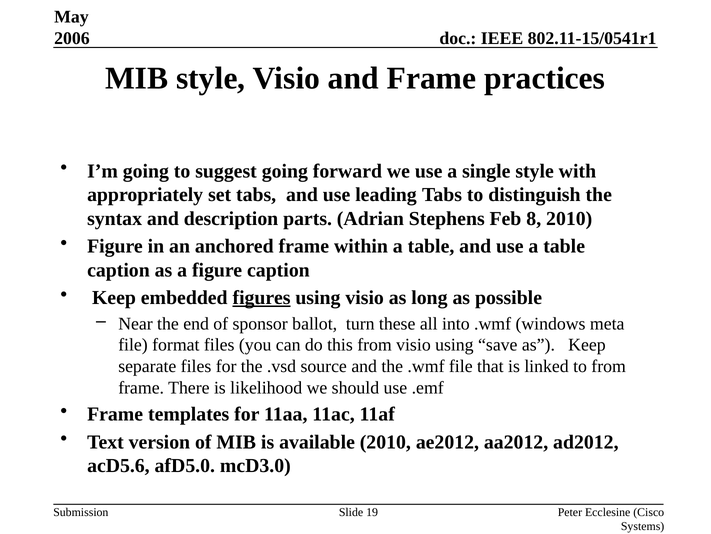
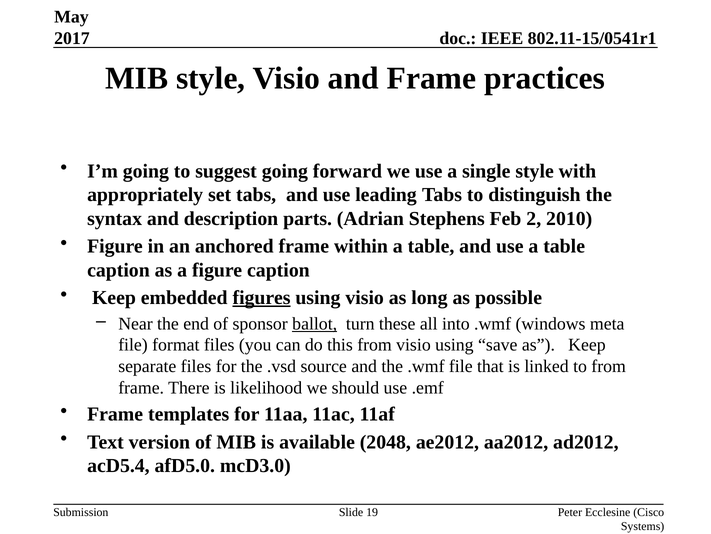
2006: 2006 -> 2017
8: 8 -> 2
ballot underline: none -> present
available 2010: 2010 -> 2048
acD5.6: acD5.6 -> acD5.4
